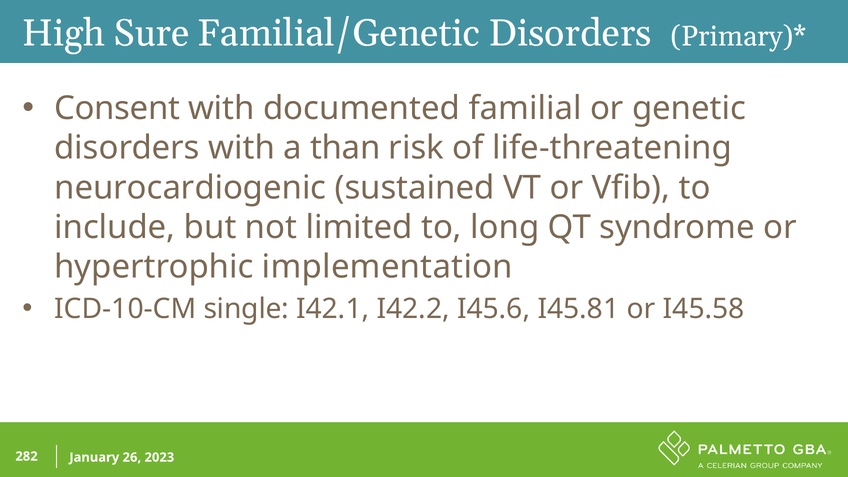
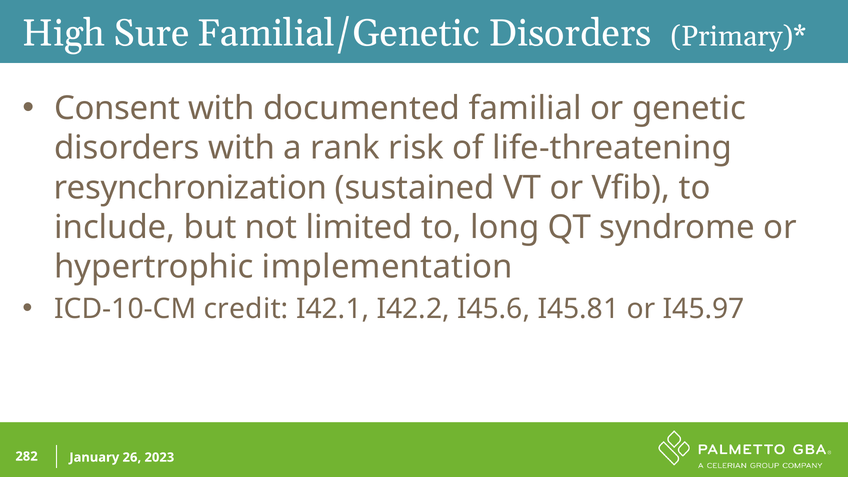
than: than -> rank
neurocardiogenic: neurocardiogenic -> resynchronization
single: single -> credit
I45.58: I45.58 -> I45.97
